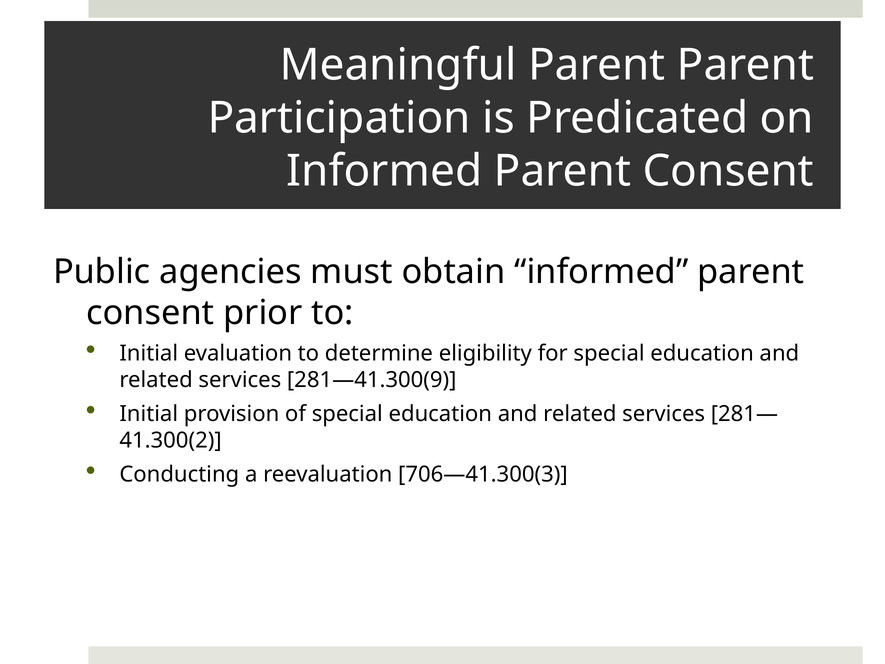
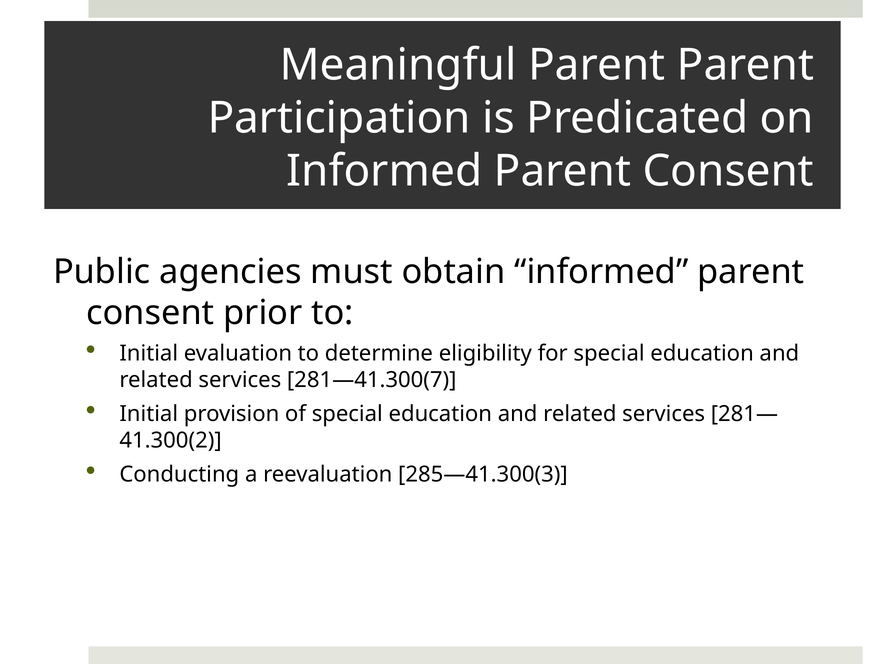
281—41.300(9: 281—41.300(9 -> 281—41.300(7
706—41.300(3: 706—41.300(3 -> 285—41.300(3
